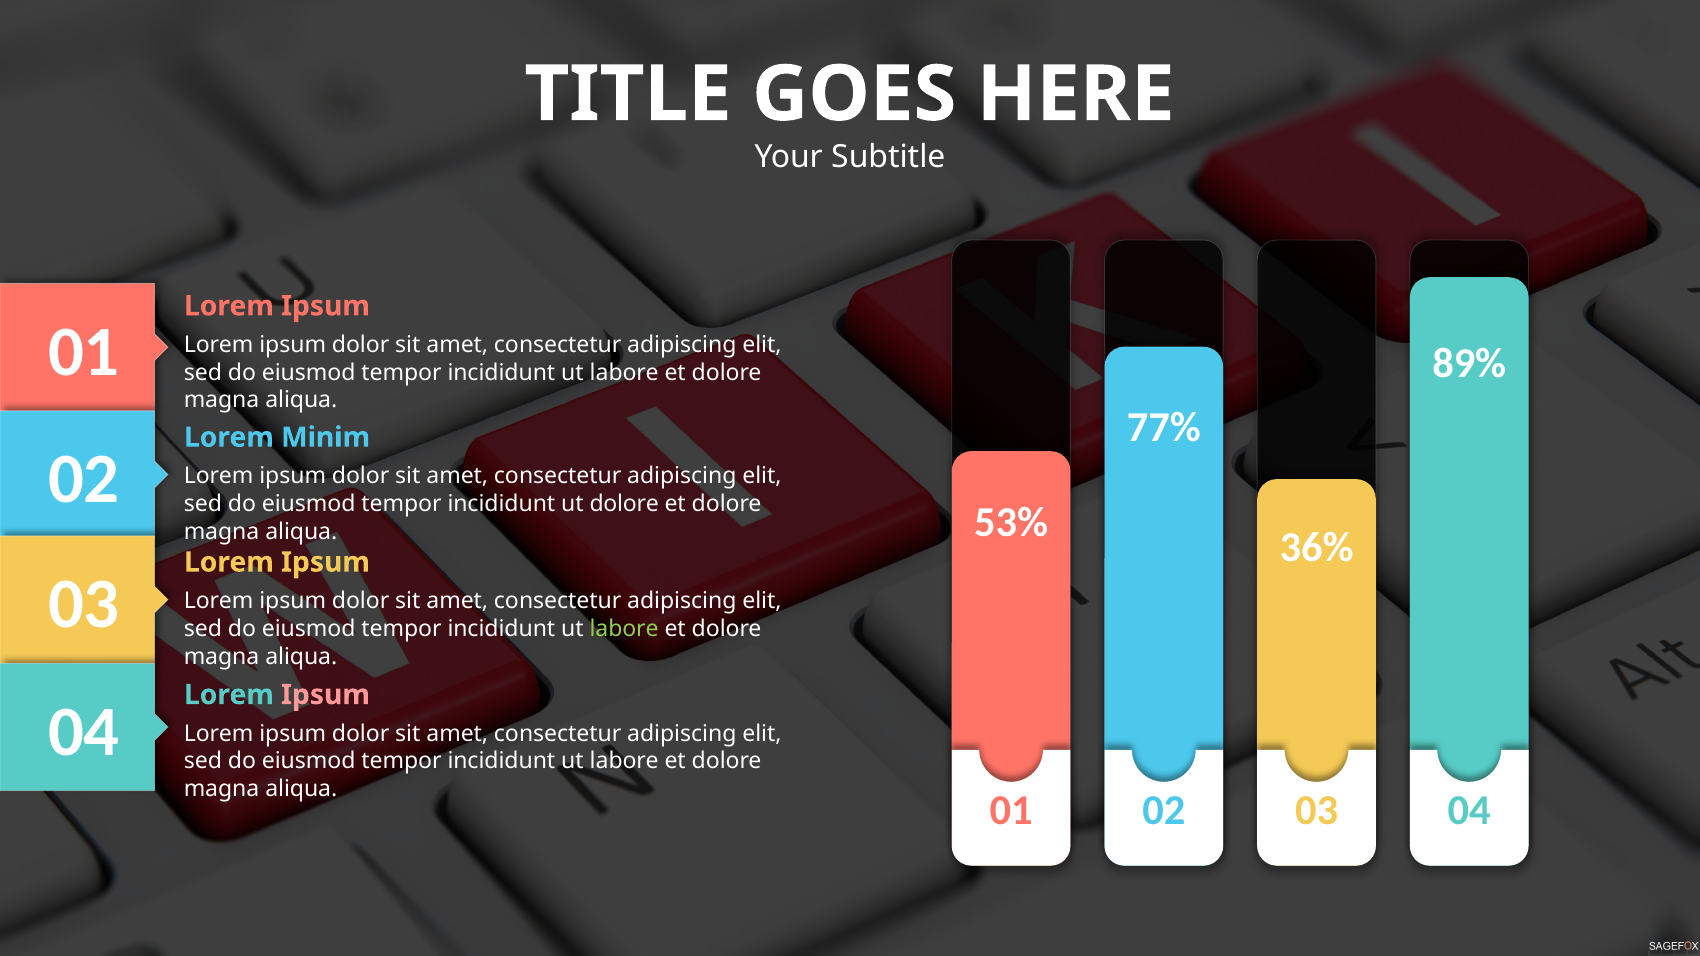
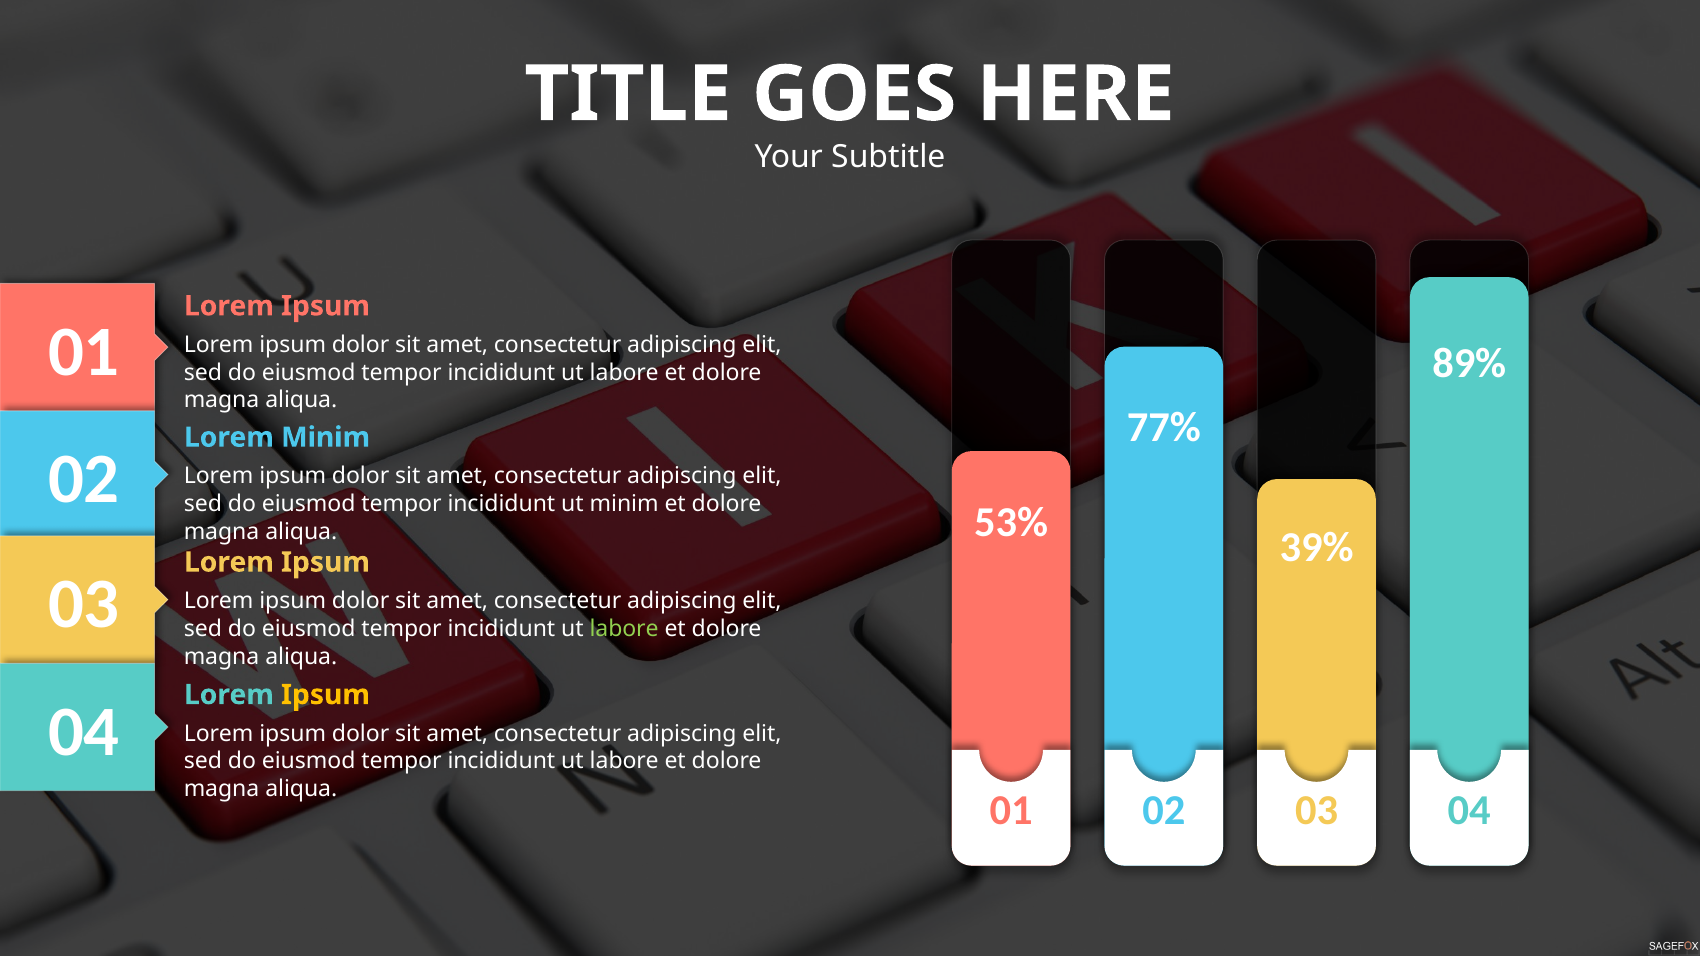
ut dolore: dolore -> minim
36%: 36% -> 39%
Ipsum at (325, 695) colour: pink -> yellow
